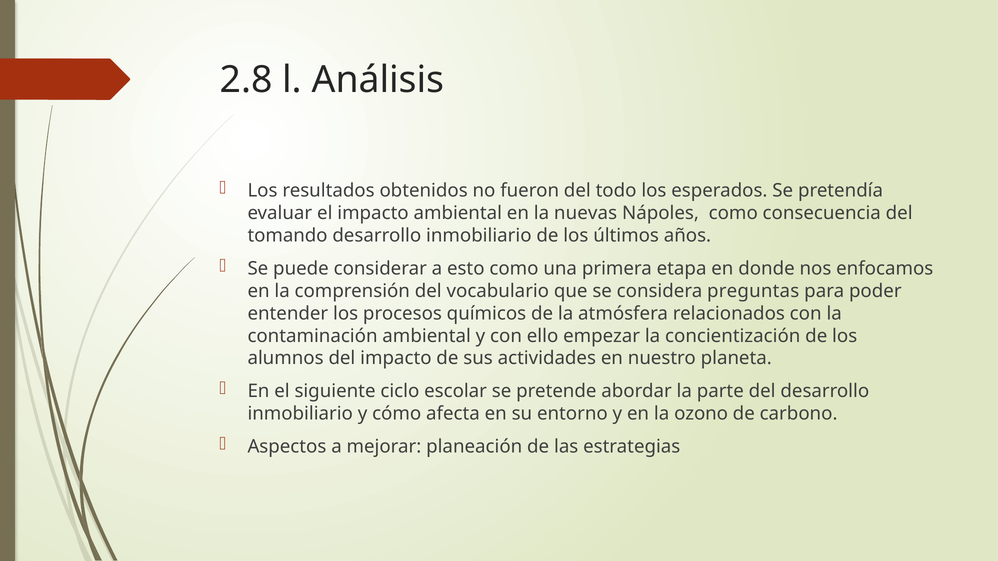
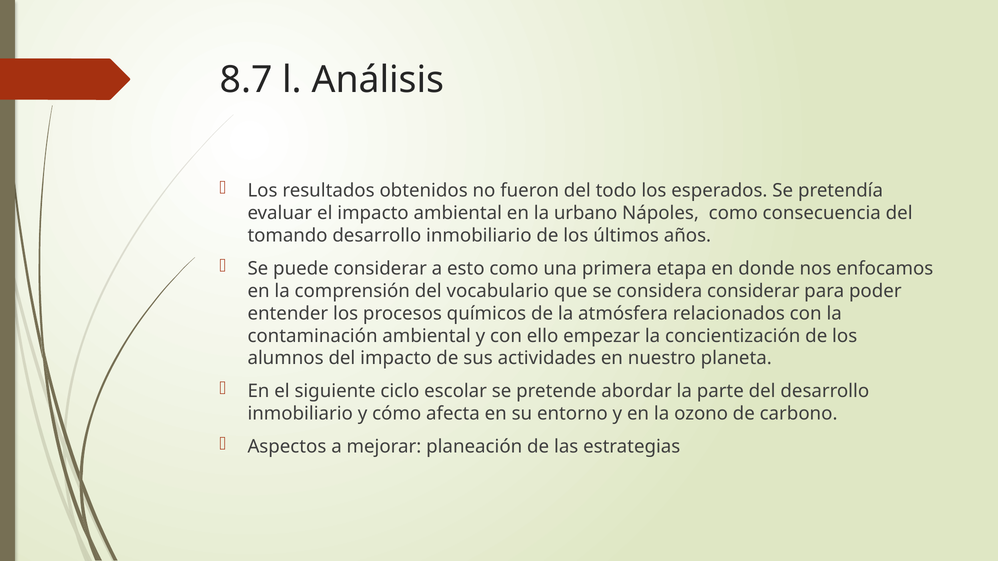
2.8: 2.8 -> 8.7
nuevas: nuevas -> urbano
considera preguntas: preguntas -> considerar
